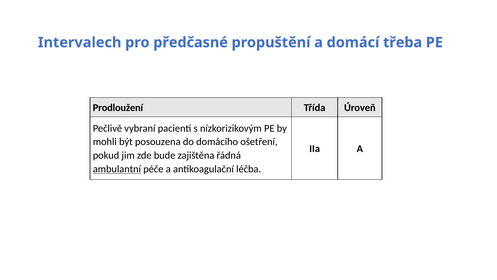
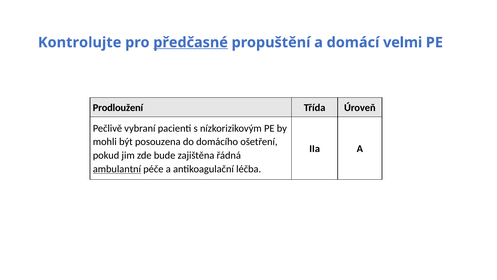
Intervalech: Intervalech -> Kontrolujte
předčasné underline: none -> present
třeba: třeba -> velmi
